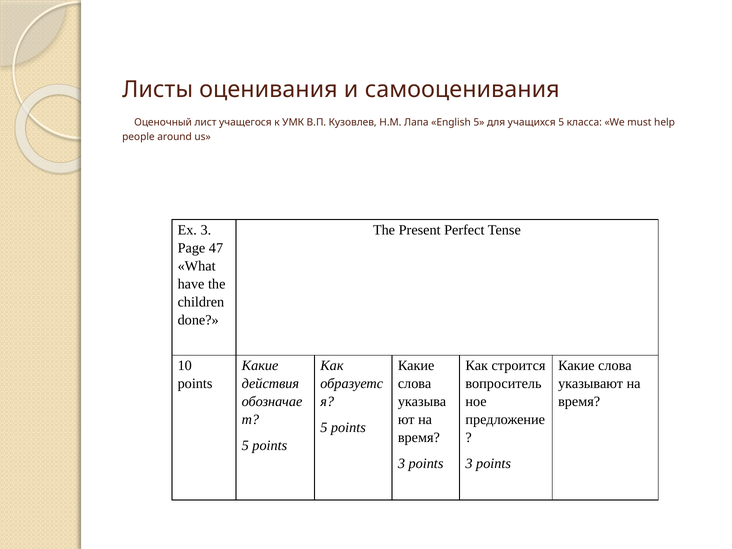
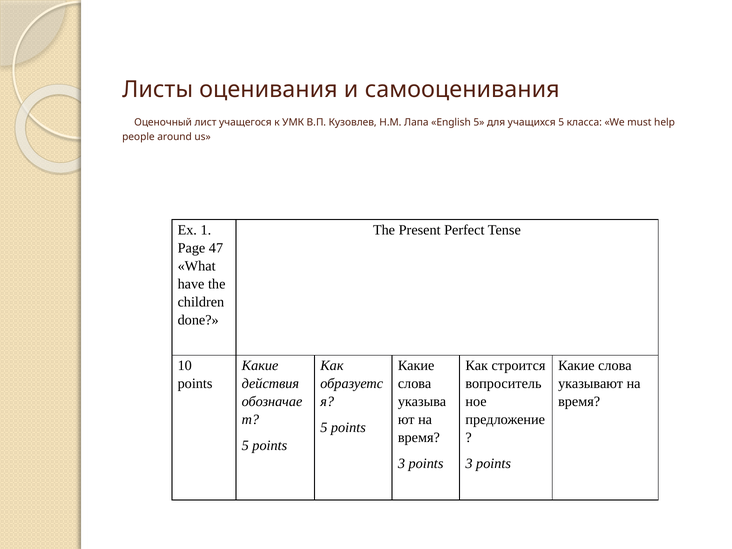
Ex 3: 3 -> 1
